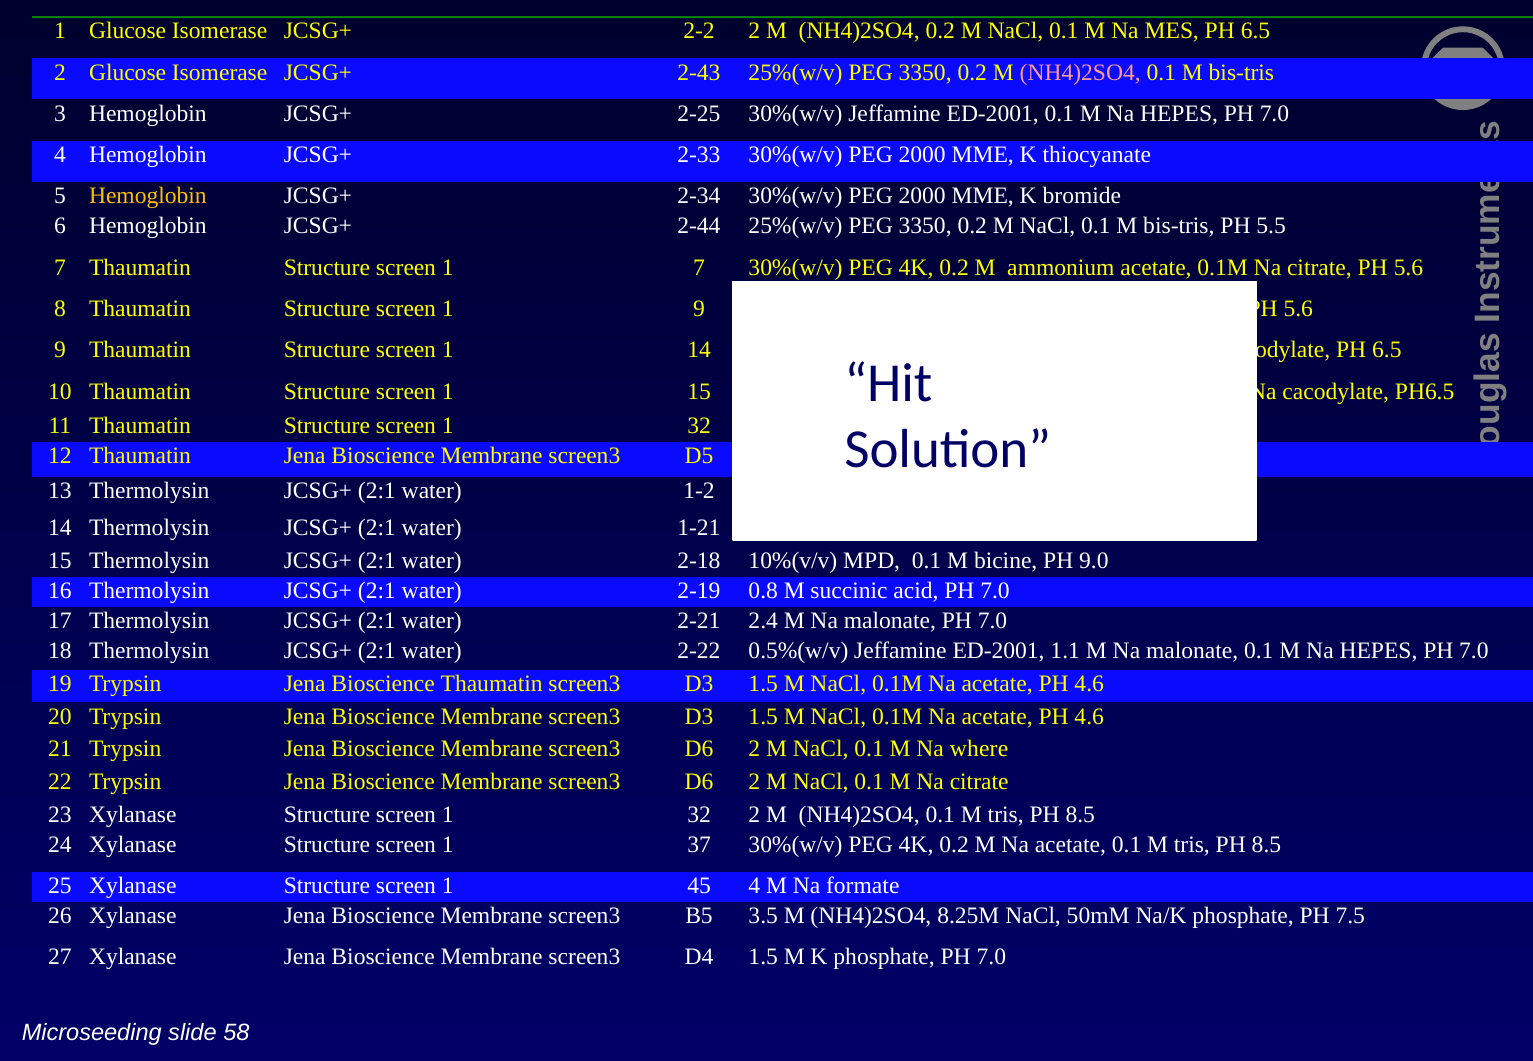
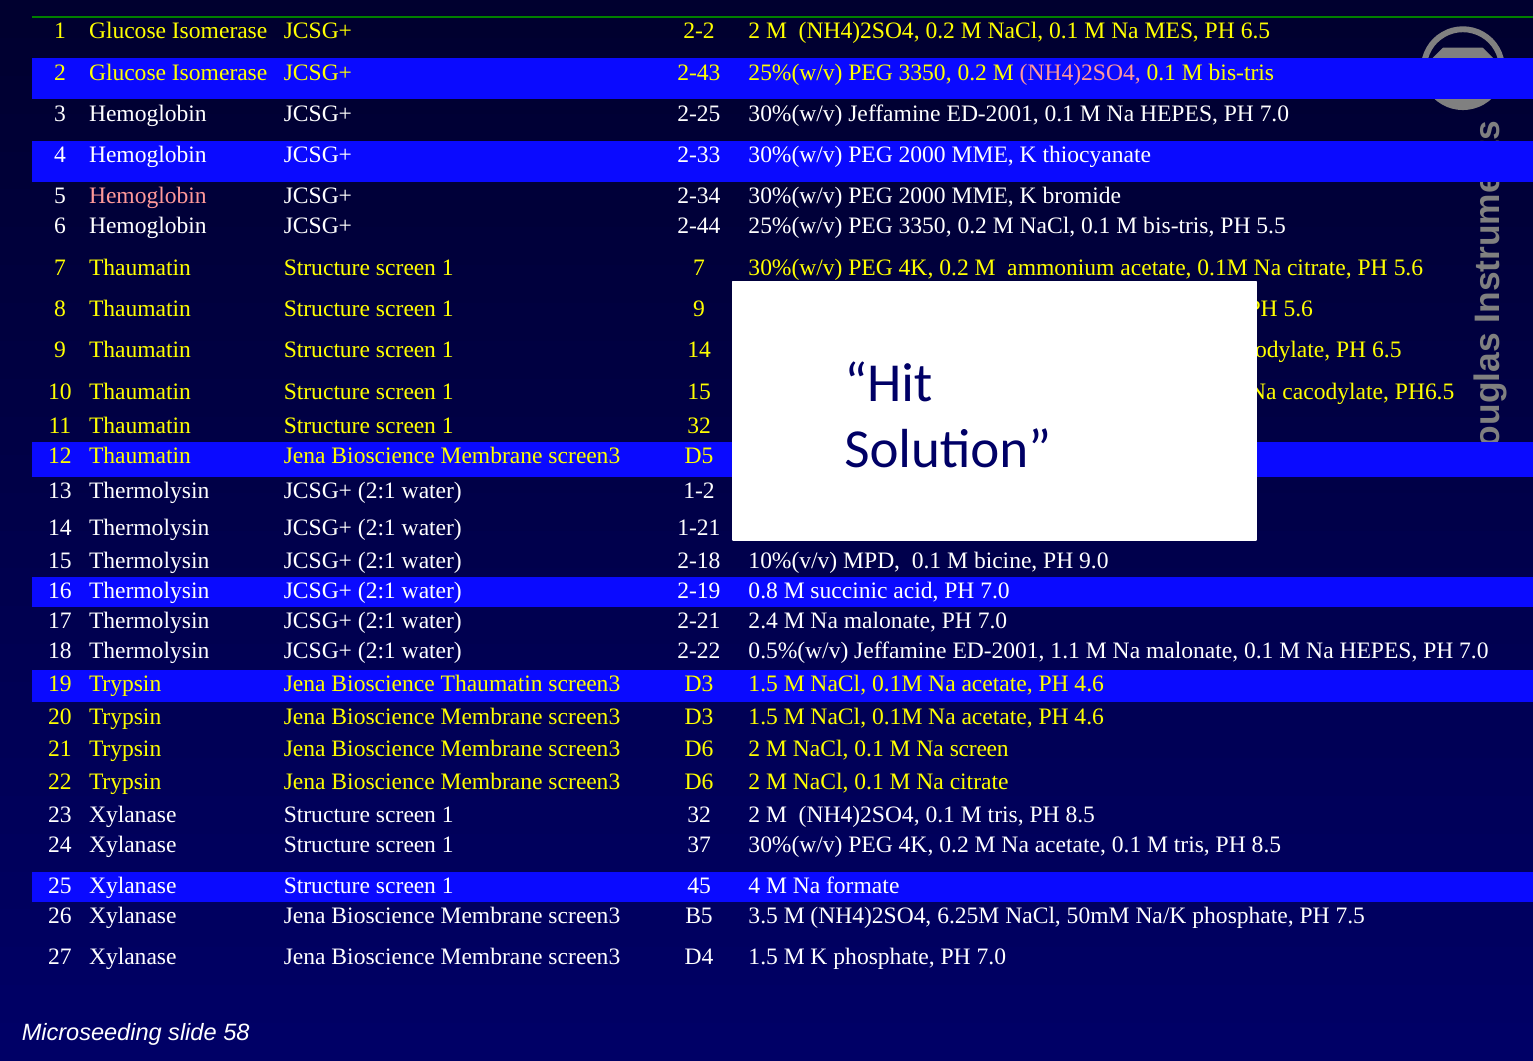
Hemoglobin at (148, 196) colour: yellow -> pink
Na where: where -> screen
8.25M: 8.25M -> 6.25M
